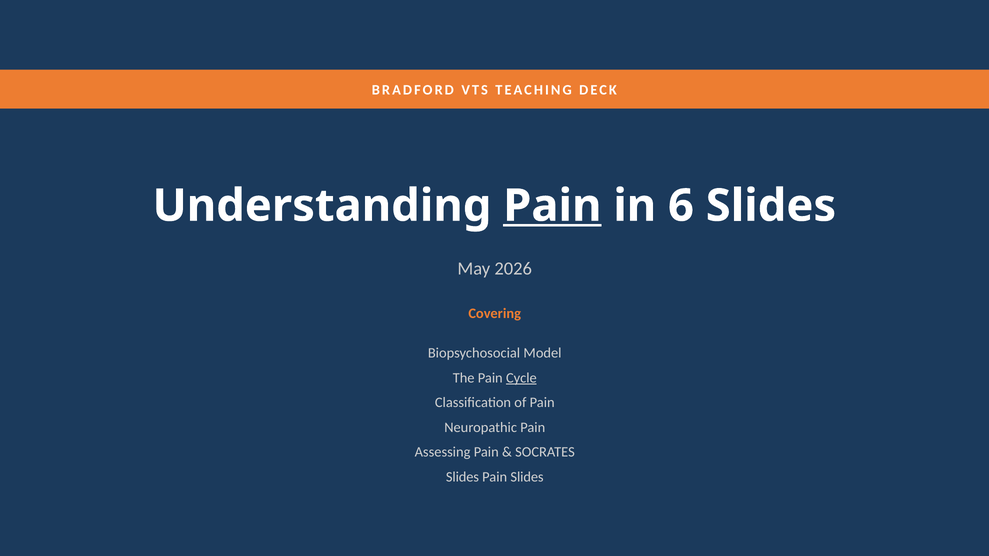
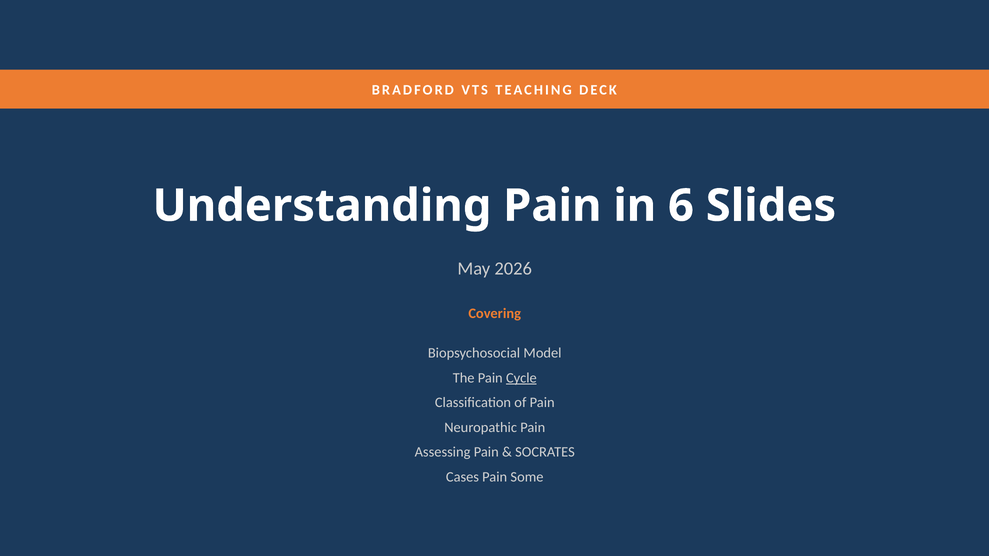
Pain at (552, 206) underline: present -> none
Slides at (462, 477): Slides -> Cases
Pain Slides: Slides -> Some
